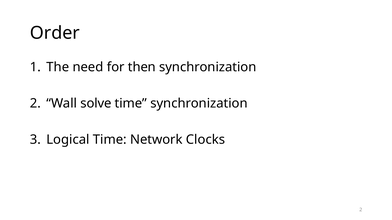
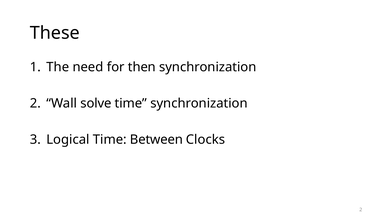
Order: Order -> These
Network: Network -> Between
